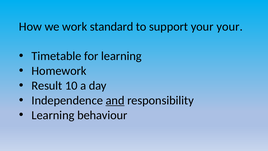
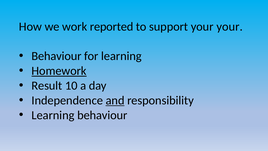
standard: standard -> reported
Timetable at (56, 56): Timetable -> Behaviour
Homework underline: none -> present
